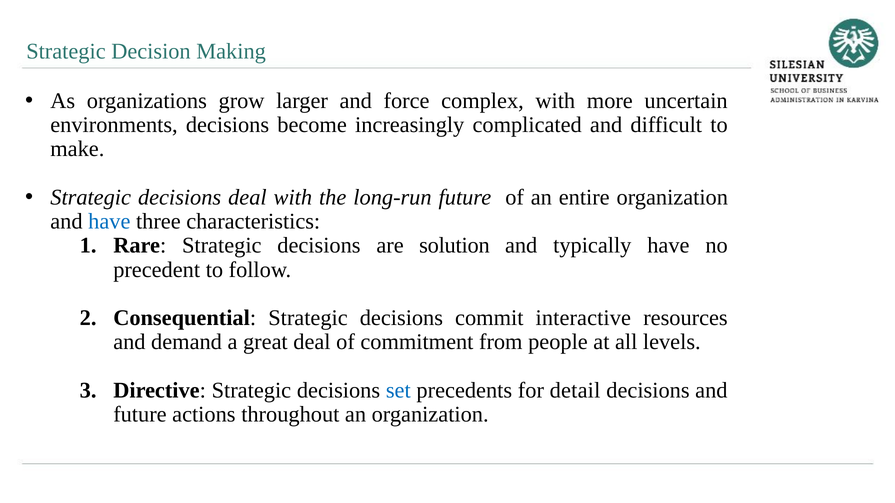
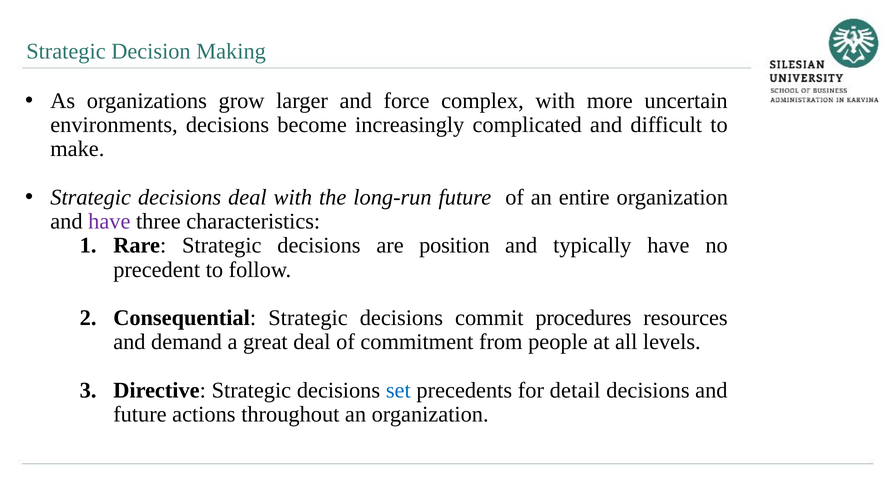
have at (109, 222) colour: blue -> purple
solution: solution -> position
interactive: interactive -> procedures
